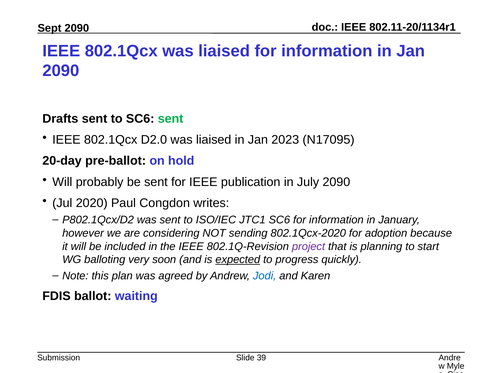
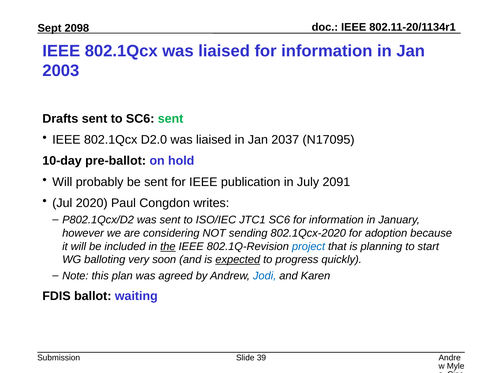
2090 at (77, 28): 2090 -> 2098
2090 at (61, 71): 2090 -> 2003
2023: 2023 -> 2037
20-day: 20-day -> 10-day
July 2090: 2090 -> 2091
the underline: none -> present
project colour: purple -> blue
